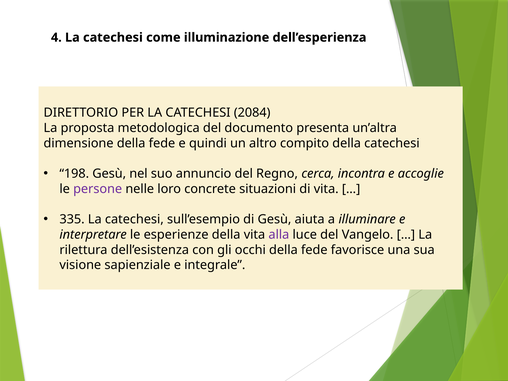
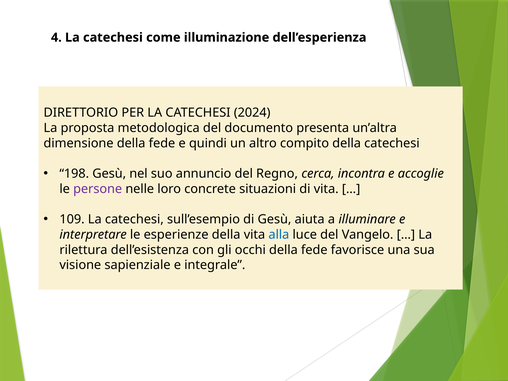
2084: 2084 -> 2024
335: 335 -> 109
alla colour: purple -> blue
